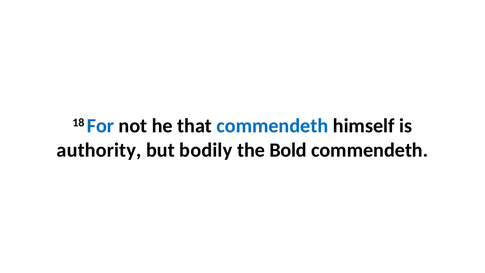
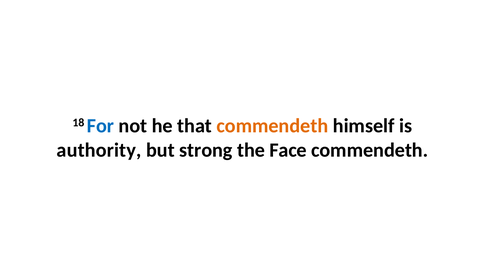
commendeth at (272, 126) colour: blue -> orange
bodily: bodily -> strong
Bold: Bold -> Face
